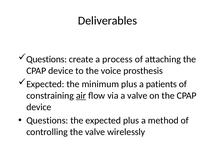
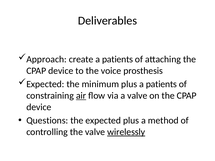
Questions at (47, 59): Questions -> Approach
create a process: process -> patients
wirelessly underline: none -> present
